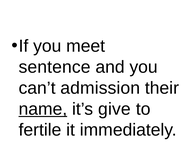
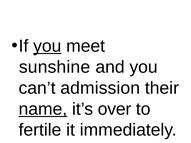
you at (47, 46) underline: none -> present
sentence: sentence -> sunshine
give: give -> over
